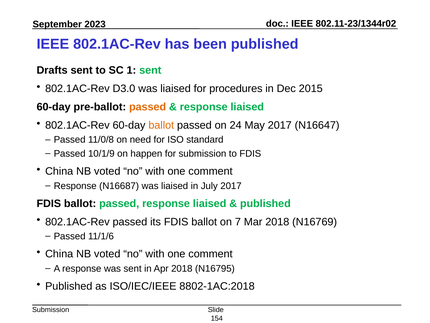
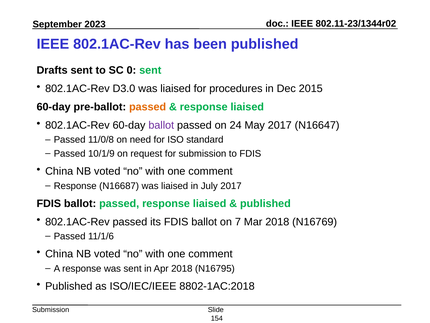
1: 1 -> 0
ballot at (161, 125) colour: orange -> purple
happen: happen -> request
